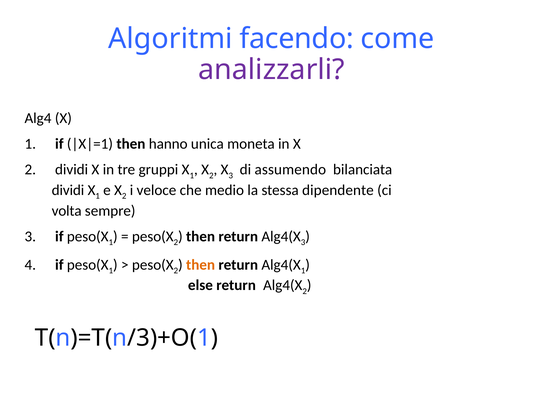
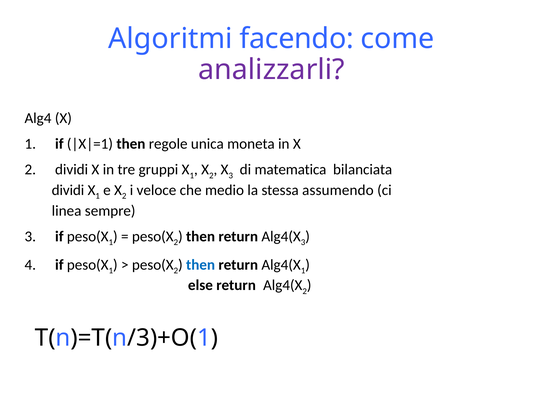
hanno: hanno -> regole
assumendo: assumendo -> matematica
dipendente: dipendente -> assumendo
volta: volta -> linea
then at (201, 264) colour: orange -> blue
